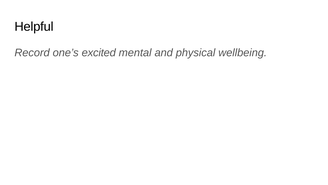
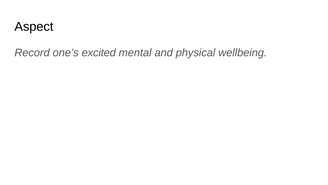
Helpful: Helpful -> Aspect
